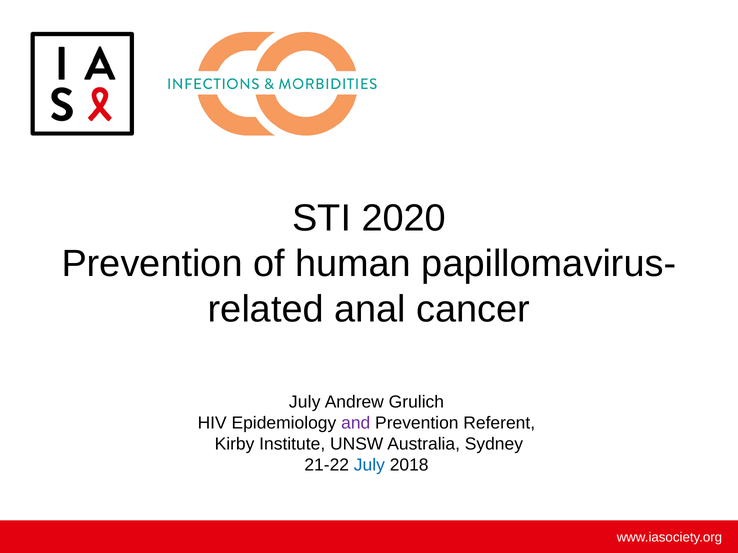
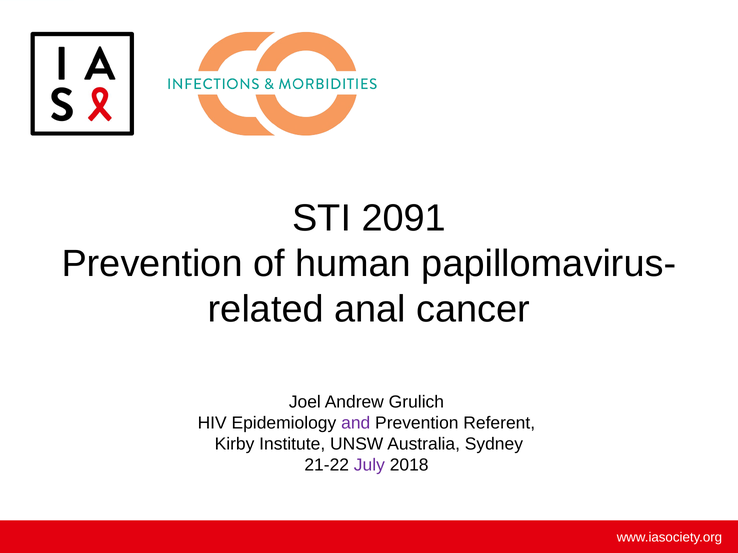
2020: 2020 -> 2091
July at (305, 402): July -> Joel
July at (369, 465) colour: blue -> purple
